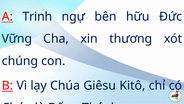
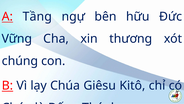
Trinh: Trinh -> Tầng
